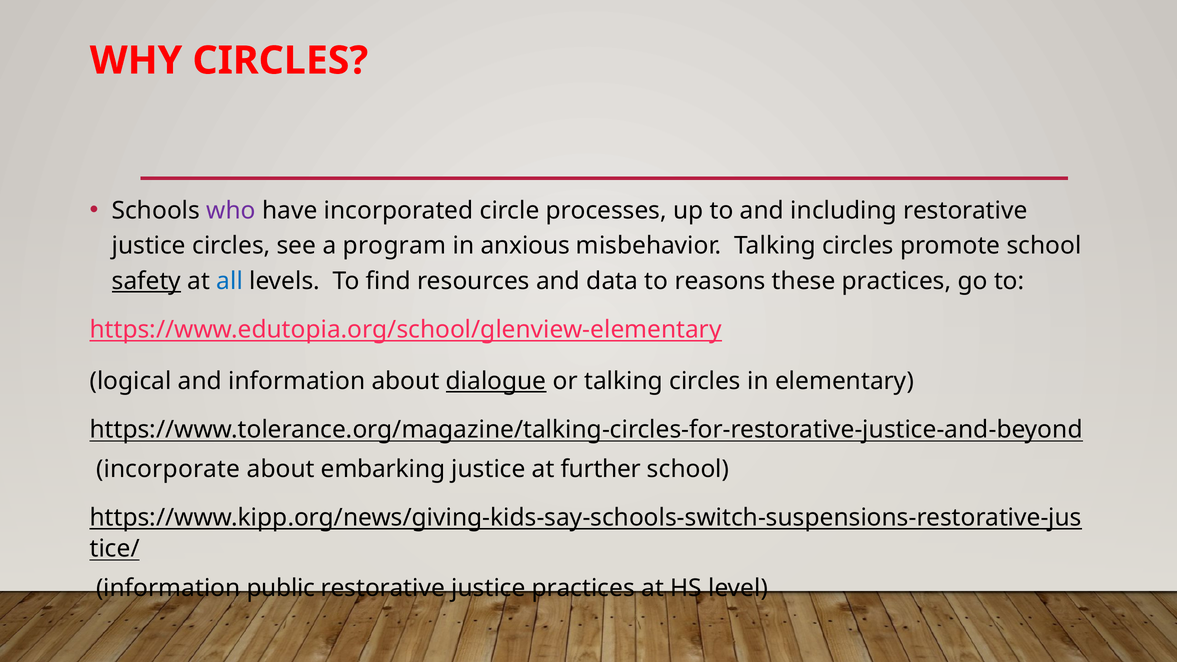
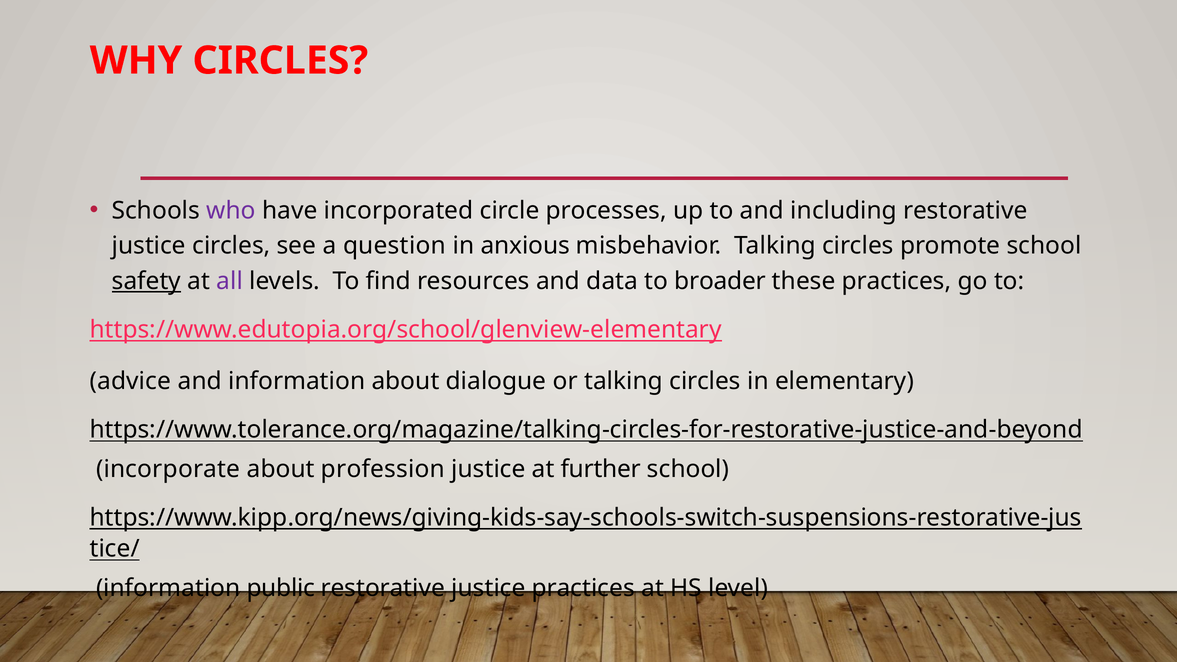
program: program -> question
all colour: blue -> purple
reasons: reasons -> broader
logical: logical -> advice
dialogue underline: present -> none
embarking: embarking -> profession
